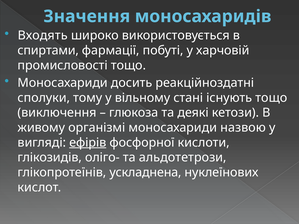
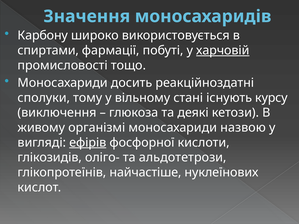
Входять: Входять -> Карбону
харчовій underline: none -> present
існують тощо: тощо -> курсу
ускладнена: ускладнена -> найчастіше
